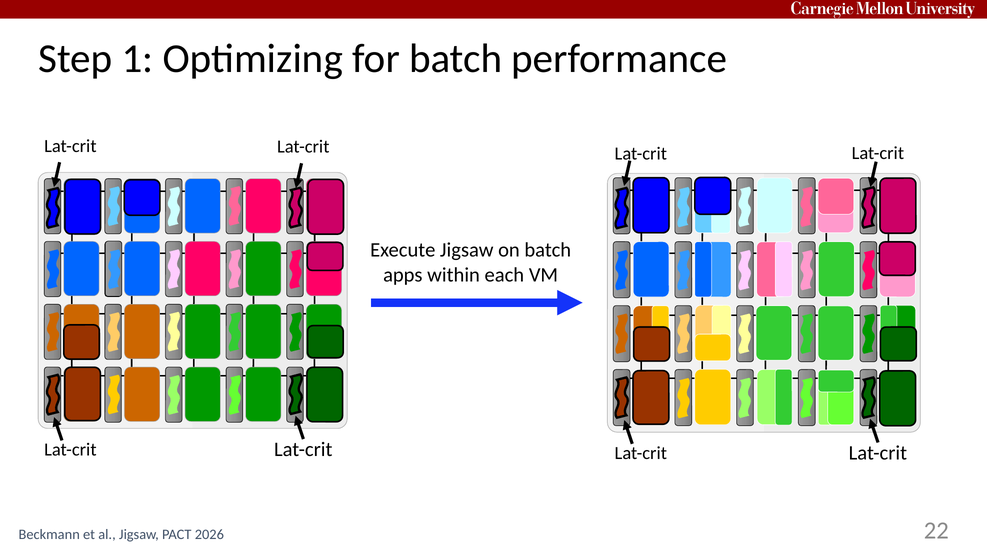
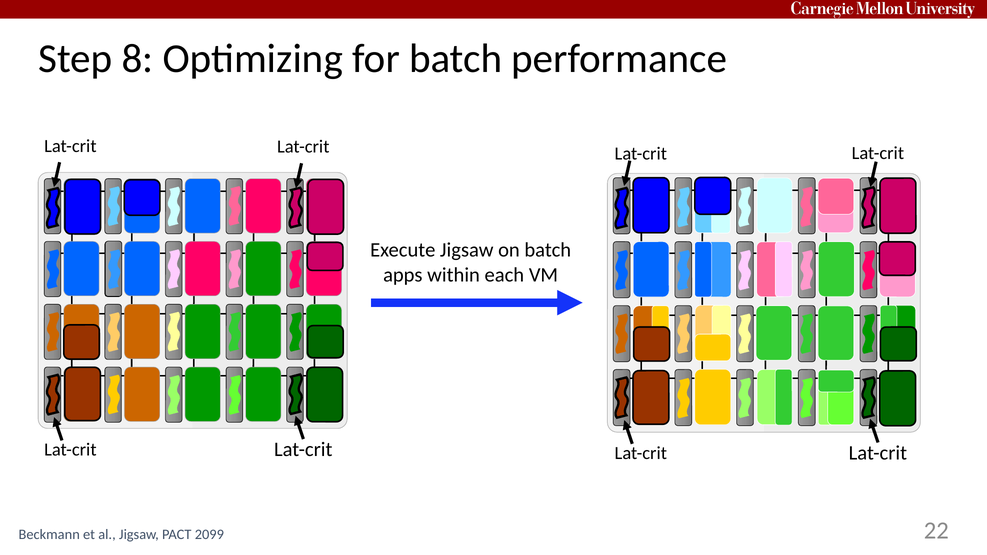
1: 1 -> 8
2026: 2026 -> 2099
